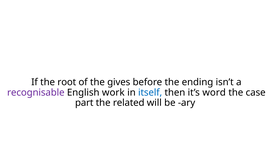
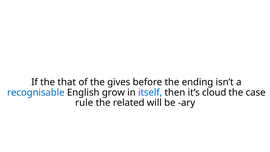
root: root -> that
recognisable colour: purple -> blue
work: work -> grow
word: word -> cloud
part: part -> rule
